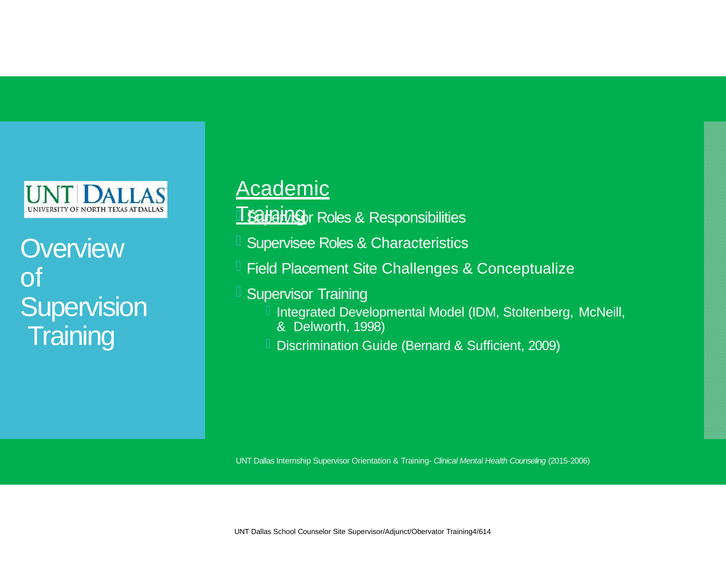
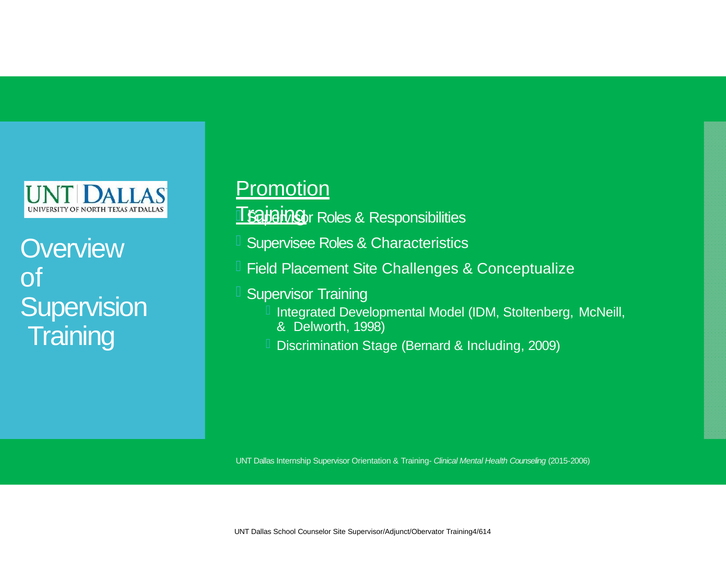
Academic: Academic -> Promotion
Guide: Guide -> Stage
Sufficient: Sufficient -> Including
